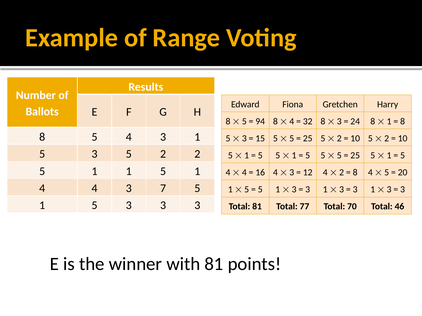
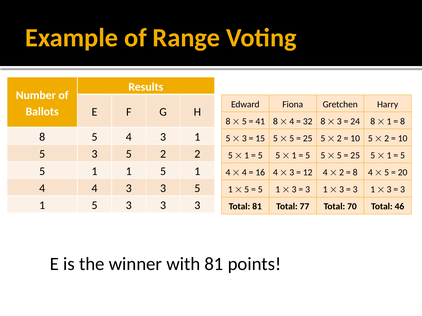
94: 94 -> 41
4 3 7: 7 -> 3
